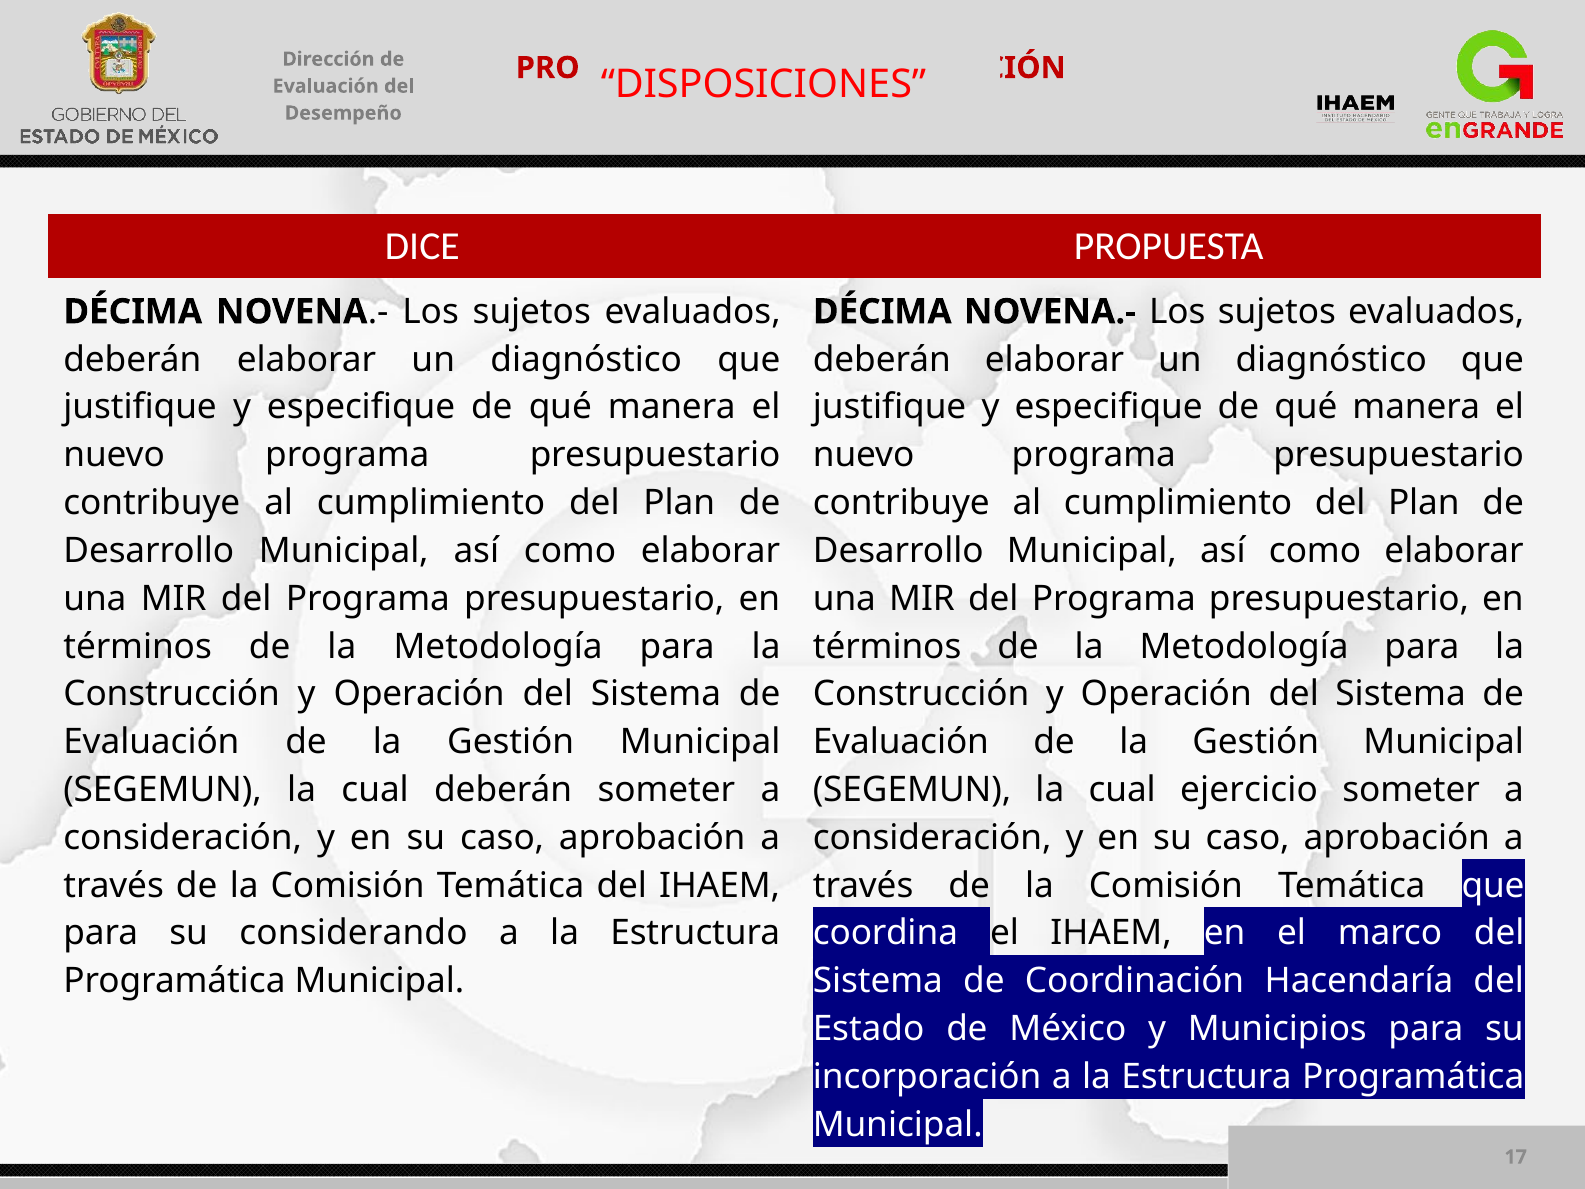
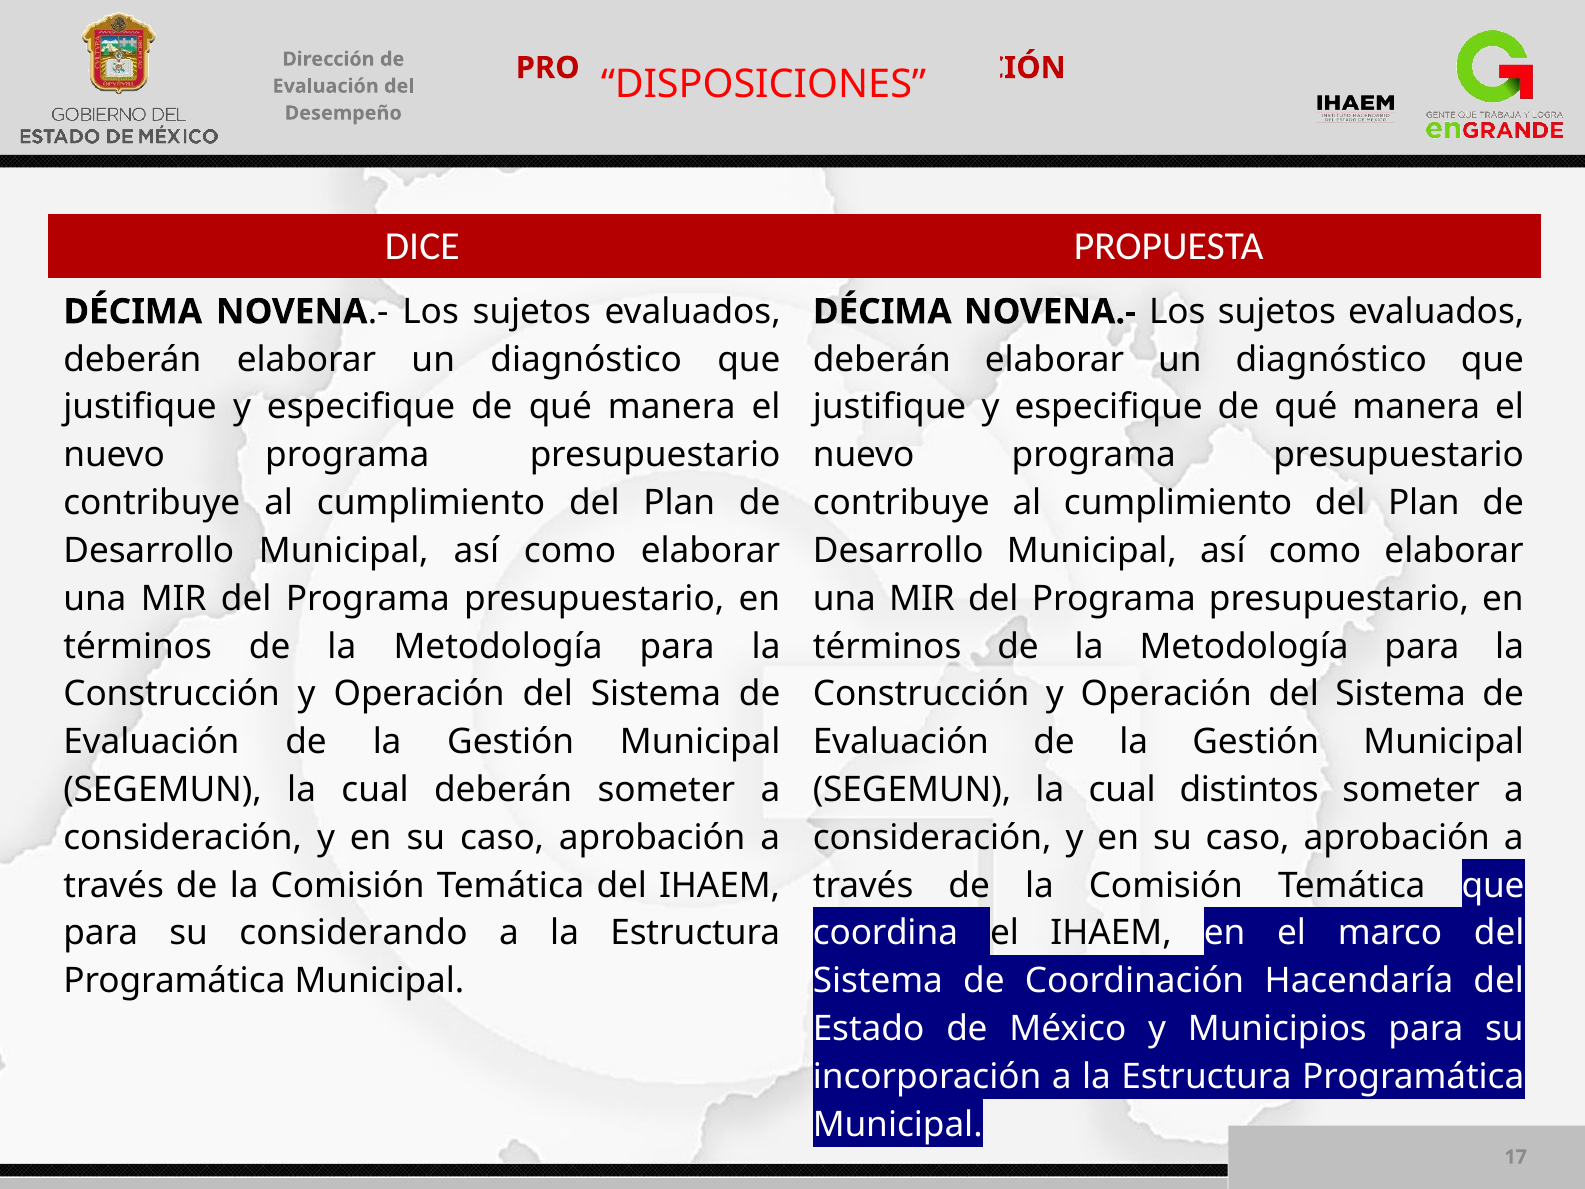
ejercicio: ejercicio -> distintos
